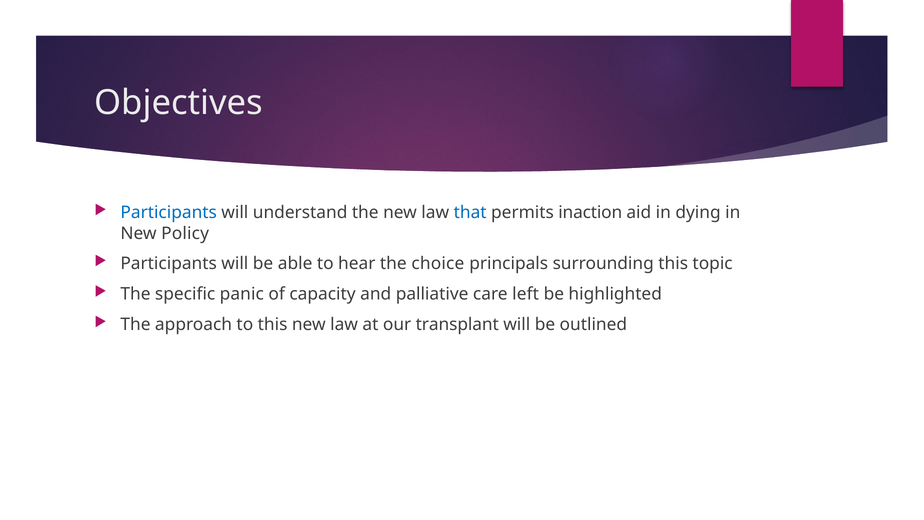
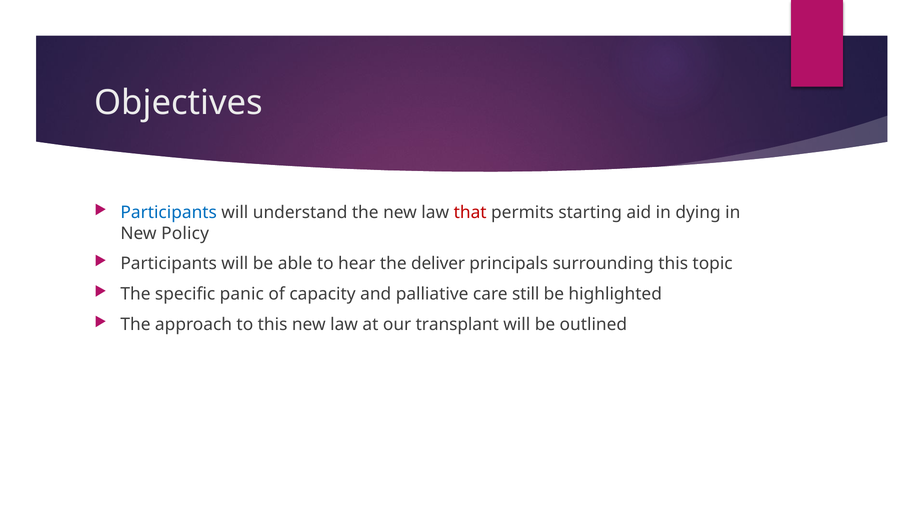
that colour: blue -> red
inaction: inaction -> starting
choice: choice -> deliver
left: left -> still
